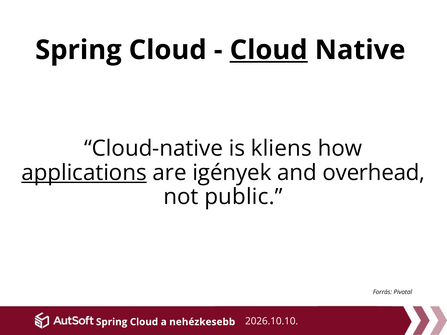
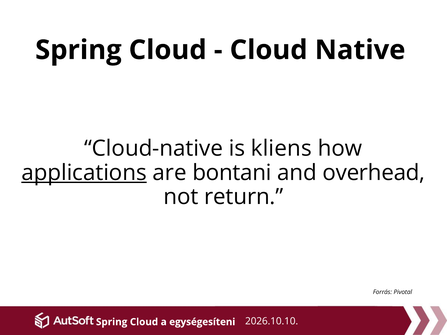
Cloud at (269, 50) underline: present -> none
igények: igények -> bontani
public: public -> return
nehézkesebb: nehézkesebb -> egységesíteni
